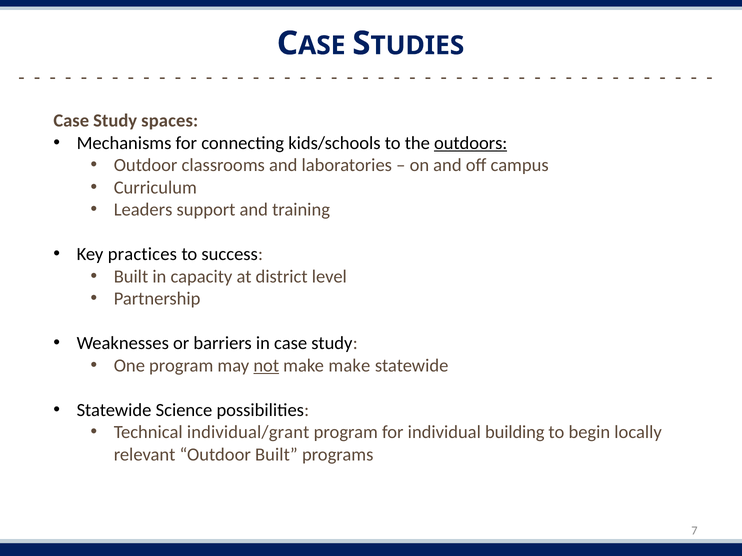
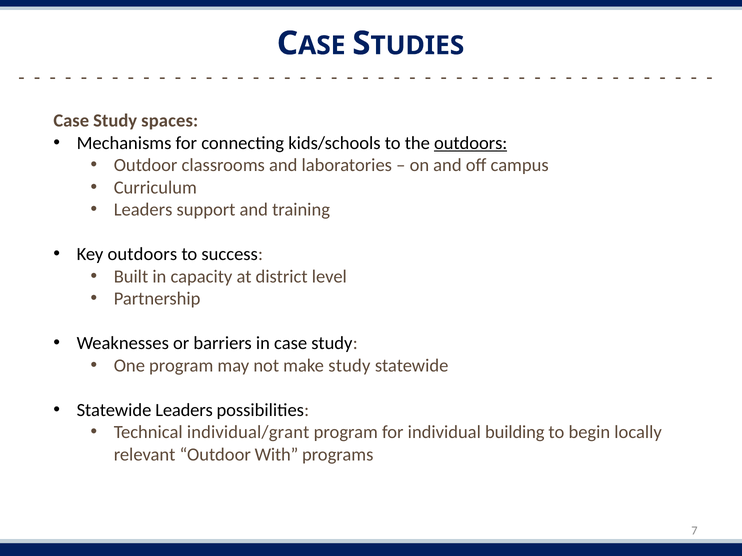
Key practices: practices -> outdoors
not underline: present -> none
make make: make -> study
Statewide Science: Science -> Leaders
Outdoor Built: Built -> With
